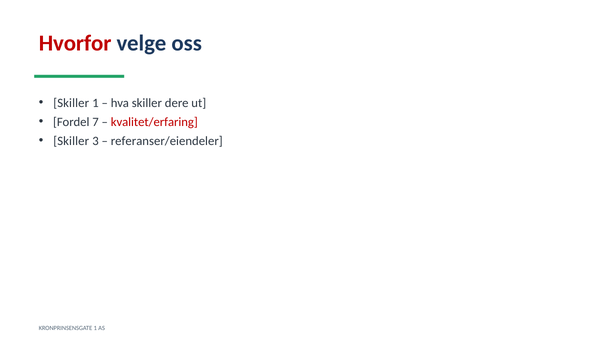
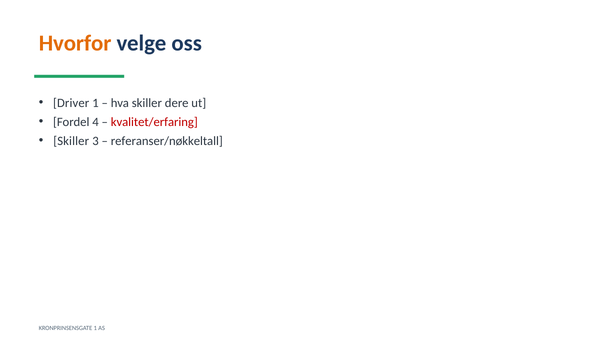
Hvorfor colour: red -> orange
Skiller at (71, 103): Skiller -> Driver
7: 7 -> 4
referanser/eiendeler: referanser/eiendeler -> referanser/nøkkeltall
